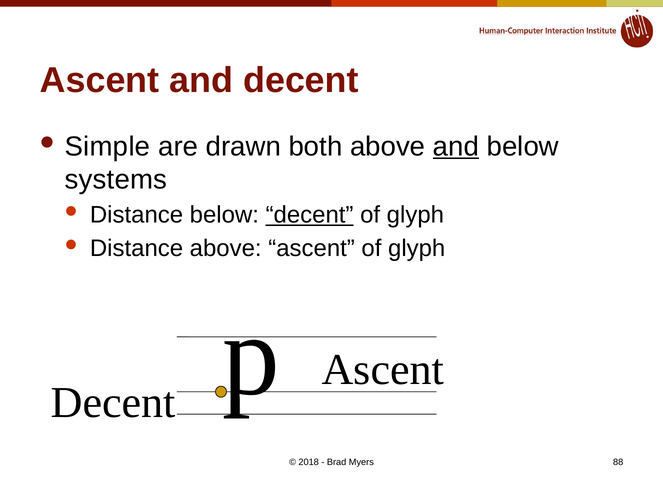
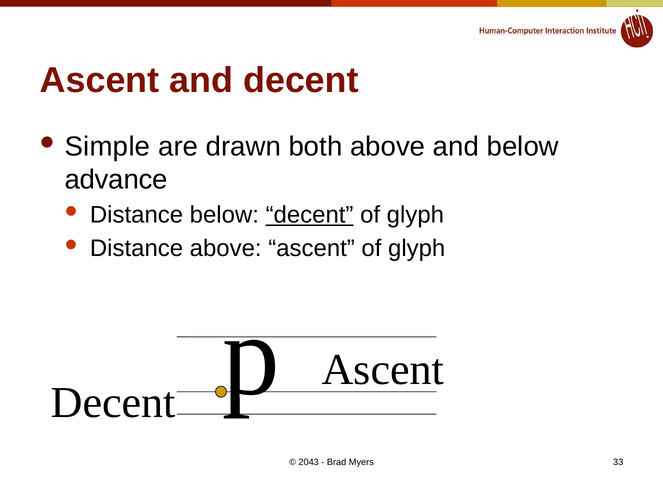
and at (456, 146) underline: present -> none
systems: systems -> advance
2018: 2018 -> 2043
88: 88 -> 33
